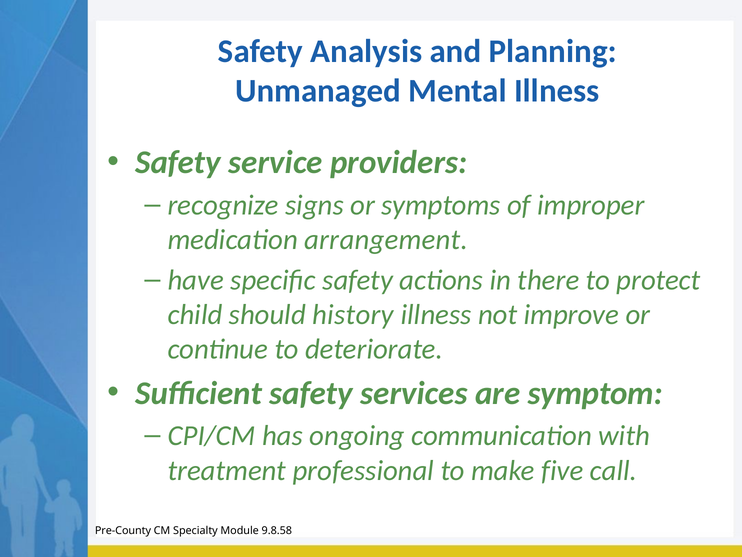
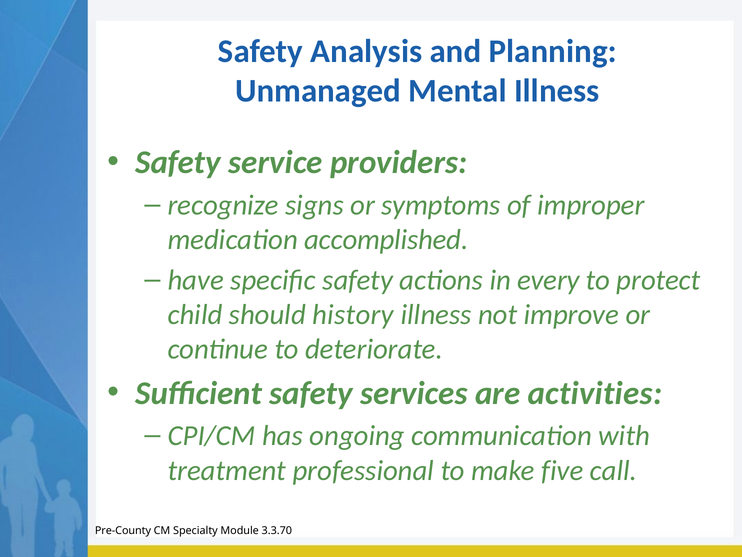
arrangement: arrangement -> accomplished
there: there -> every
symptom: symptom -> activities
9.8.58: 9.8.58 -> 3.3.70
